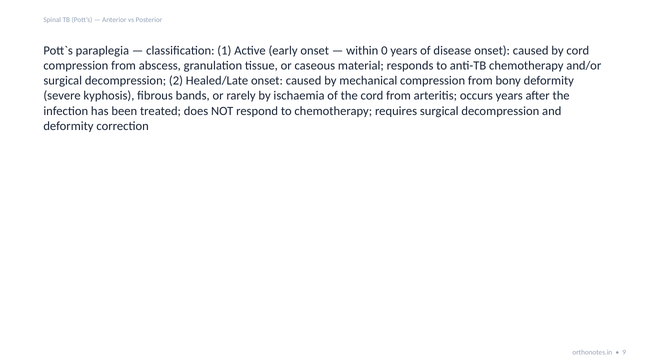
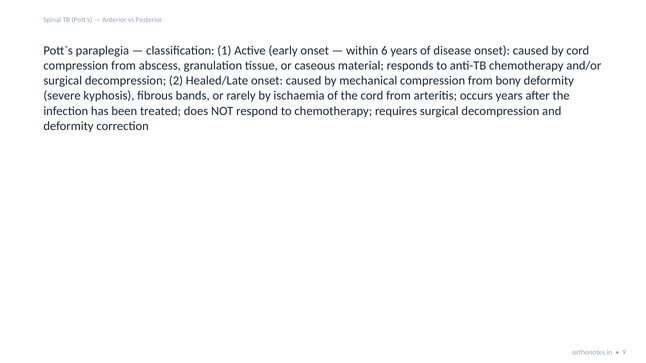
0: 0 -> 6
